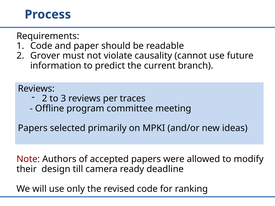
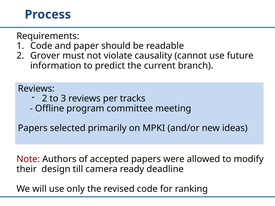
traces: traces -> tracks
